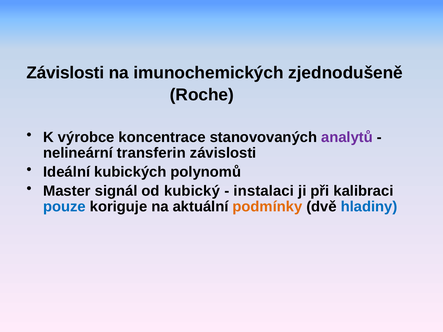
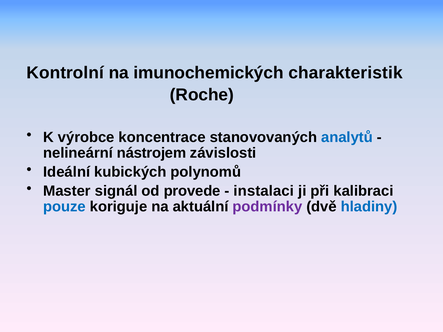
Závislosti at (65, 73): Závislosti -> Kontrolní
zjednodušeně: zjednodušeně -> charakteristik
analytů colour: purple -> blue
transferin: transferin -> nástrojem
kubický: kubický -> provede
podmínky colour: orange -> purple
